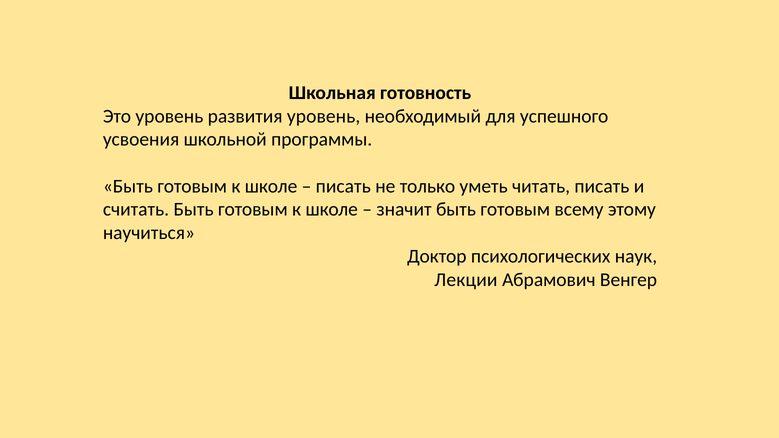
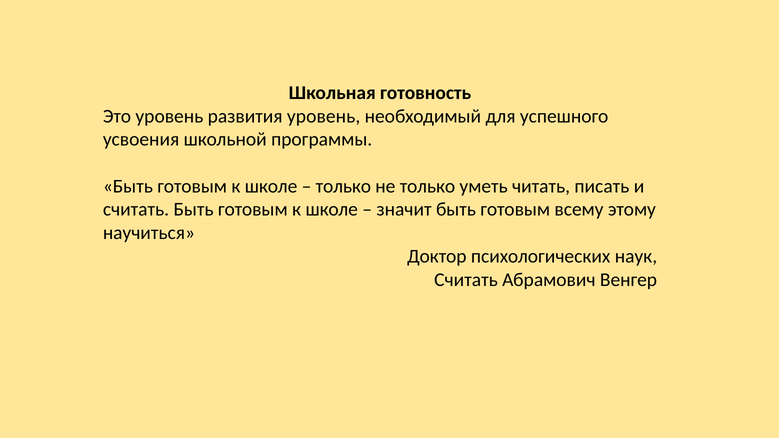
писать at (343, 186): писать -> только
Лекции at (466, 280): Лекции -> Считать
